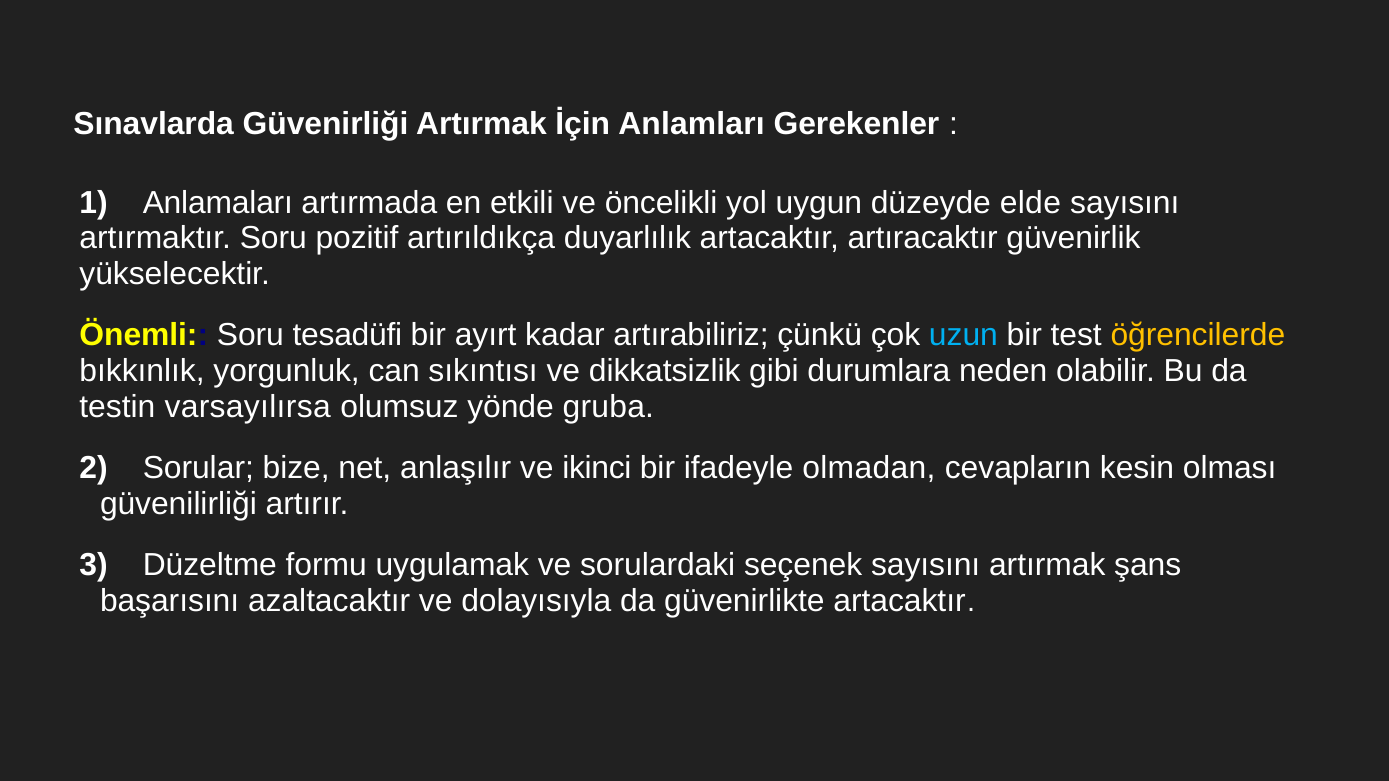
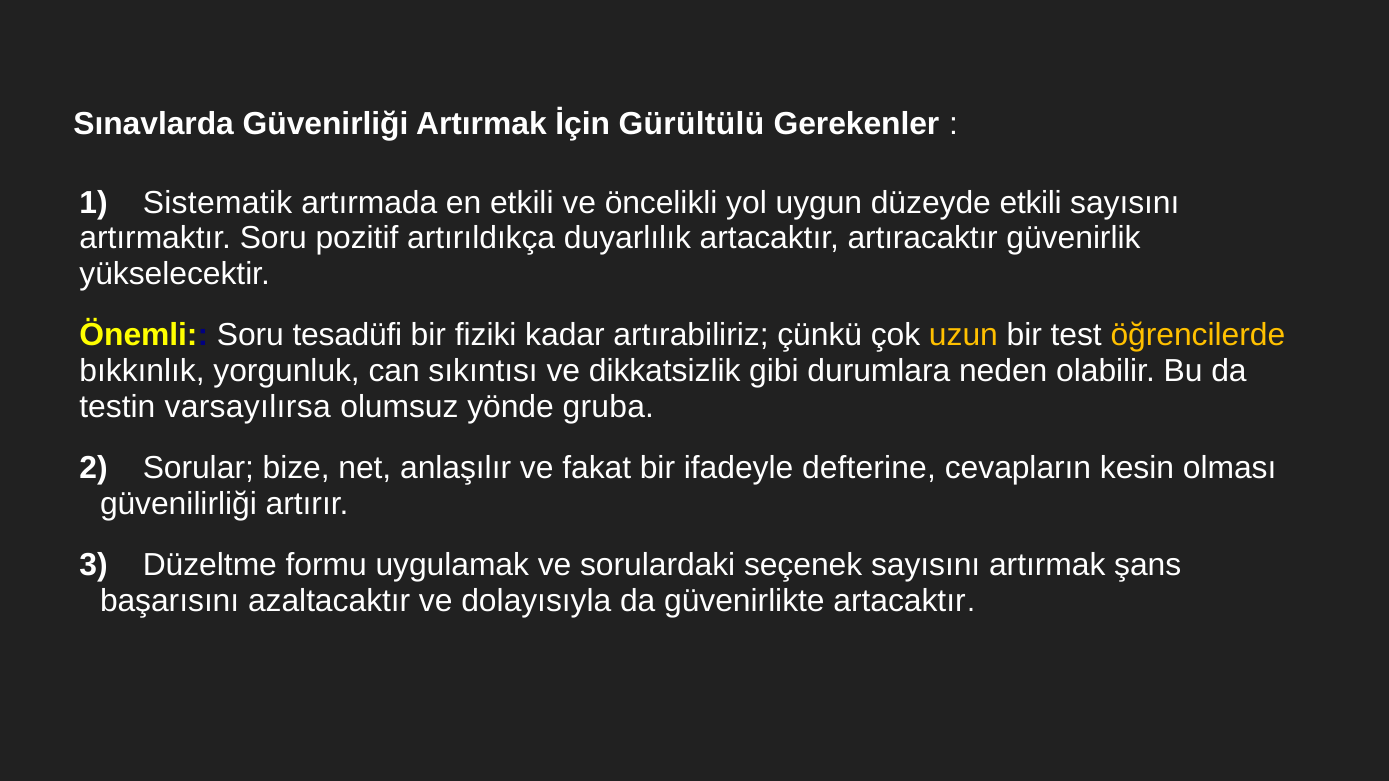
Anlamları: Anlamları -> Gürültülü
Anlamaları: Anlamaları -> Sistematik
düzeyde elde: elde -> etkili
ayırt: ayırt -> fiziki
uzun colour: light blue -> yellow
ikinci: ikinci -> fakat
olmadan: olmadan -> defterine
